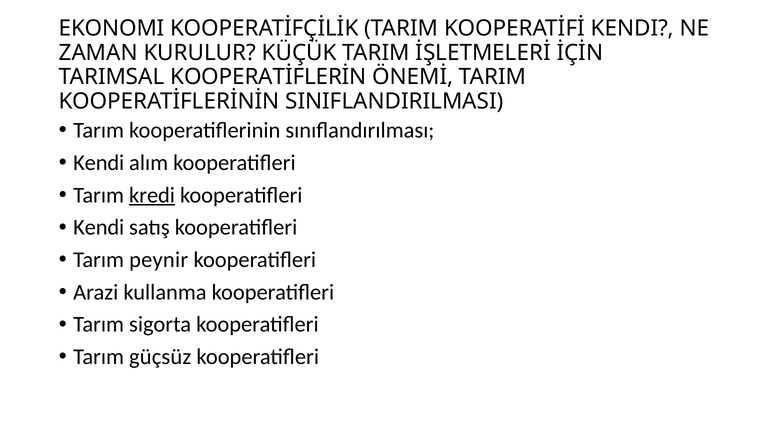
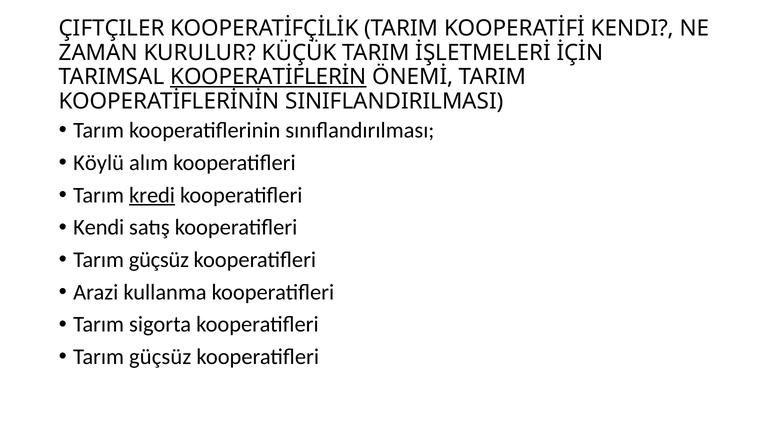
EKONOMI: EKONOMI -> ÇIFTÇILER
KOOPERATİFLERİN underline: none -> present
Kendi at (99, 163): Kendi -> Köylü
peynir at (159, 260): peynir -> güçsüz
